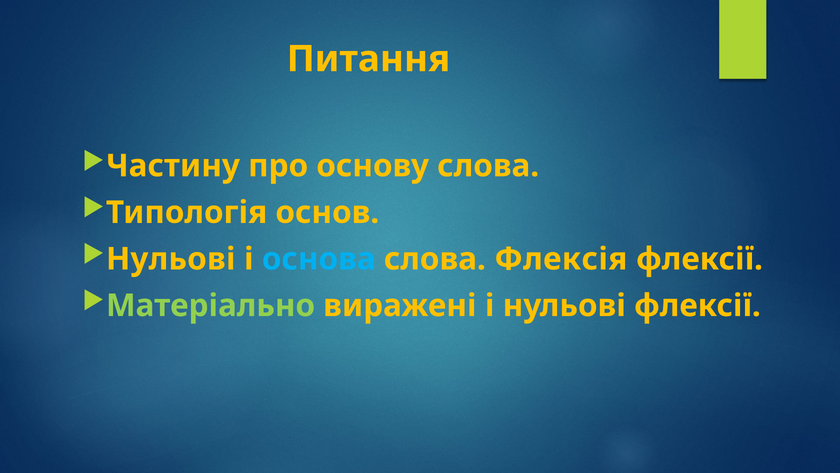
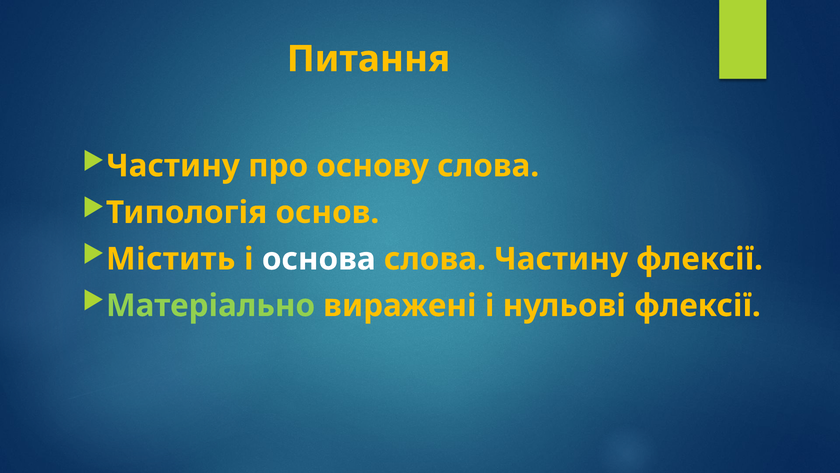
Нульові at (171, 259): Нульові -> Містить
основа colour: light blue -> white
слова Флексія: Флексія -> Частину
